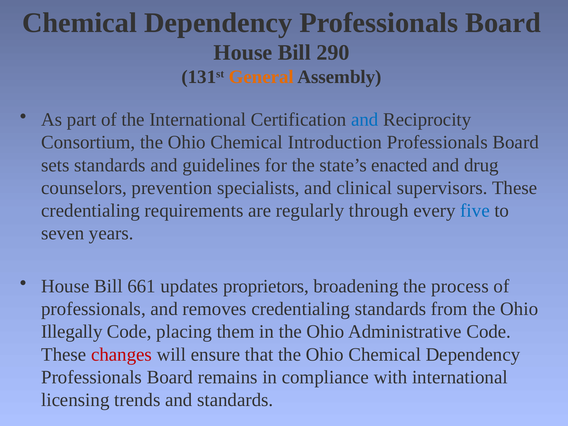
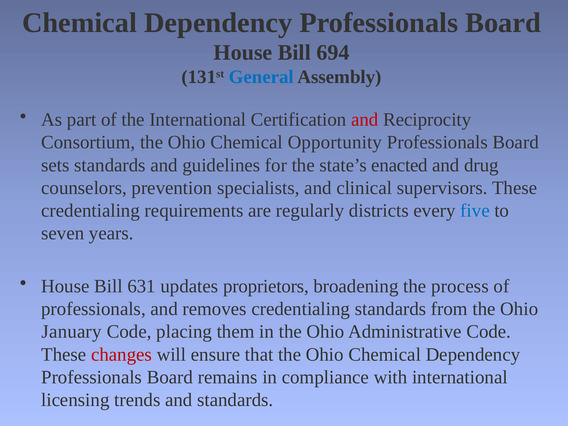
290: 290 -> 694
General colour: orange -> blue
and at (365, 120) colour: blue -> red
Introduction: Introduction -> Opportunity
through: through -> districts
661: 661 -> 631
Illegally: Illegally -> January
